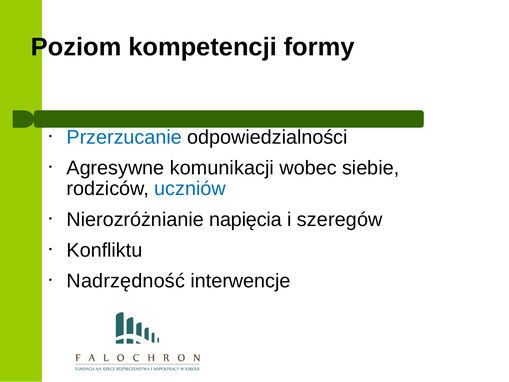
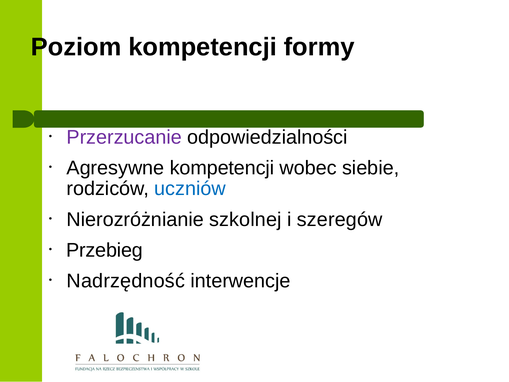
Przerzucanie colour: blue -> purple
Agresywne komunikacji: komunikacji -> kompetencji
napięcia: napięcia -> szkolnej
Konfliktu: Konfliktu -> Przebieg
